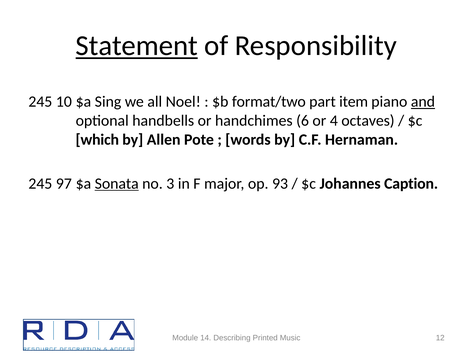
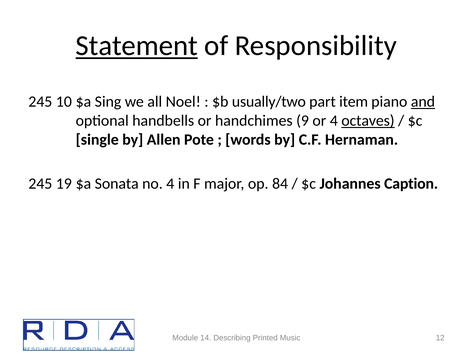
format/two: format/two -> usually/two
6: 6 -> 9
octaves underline: none -> present
which: which -> single
97: 97 -> 19
Sonata underline: present -> none
no 3: 3 -> 4
93: 93 -> 84
